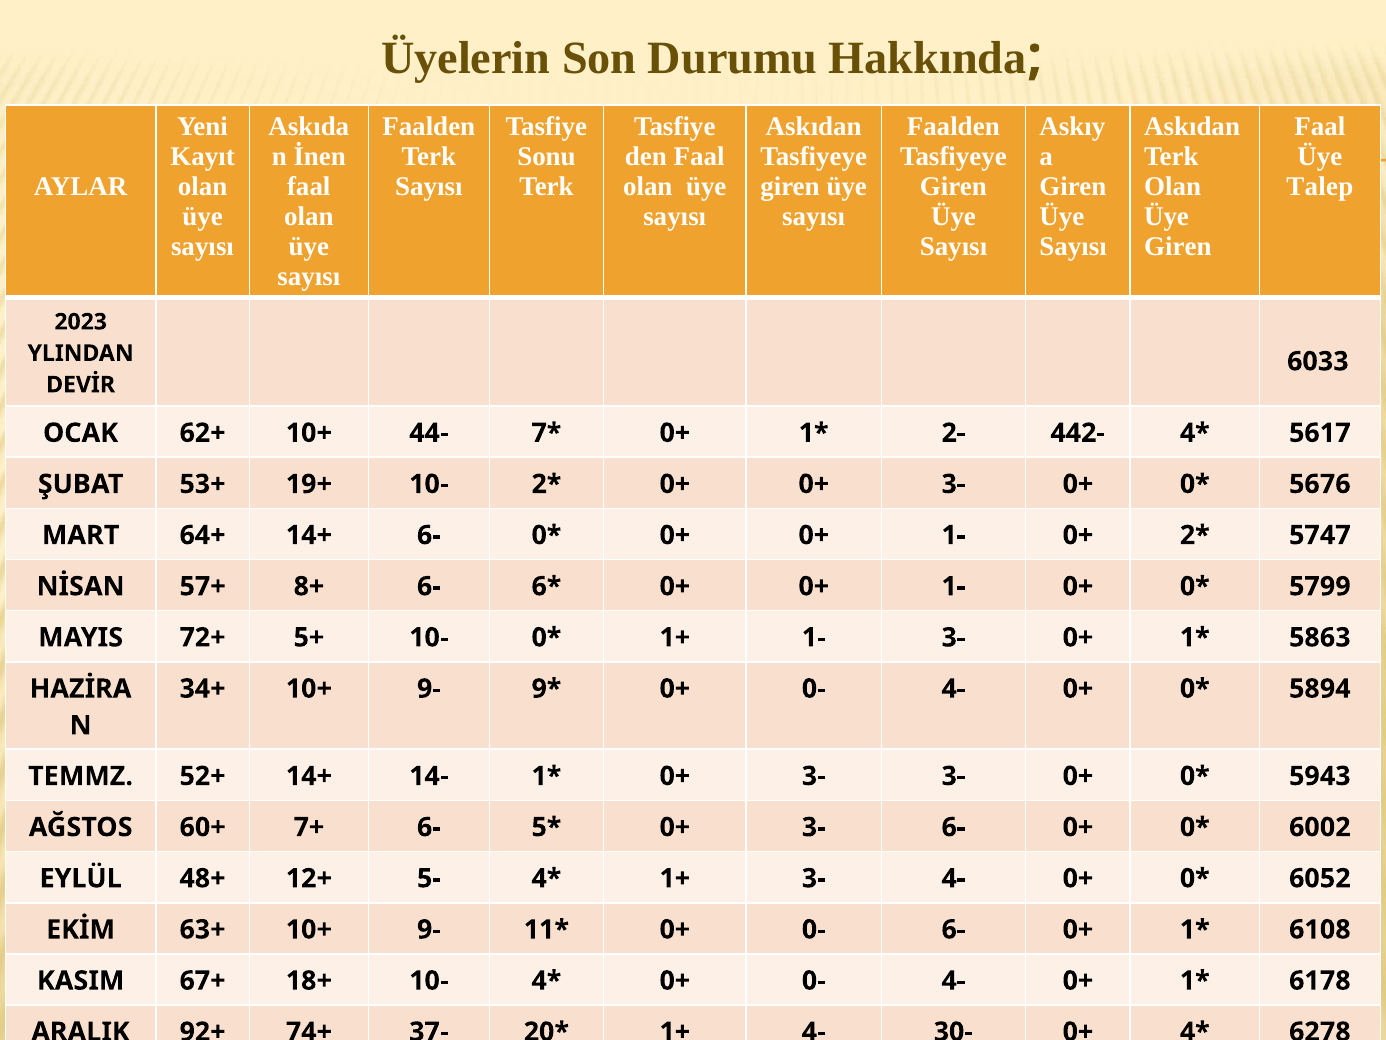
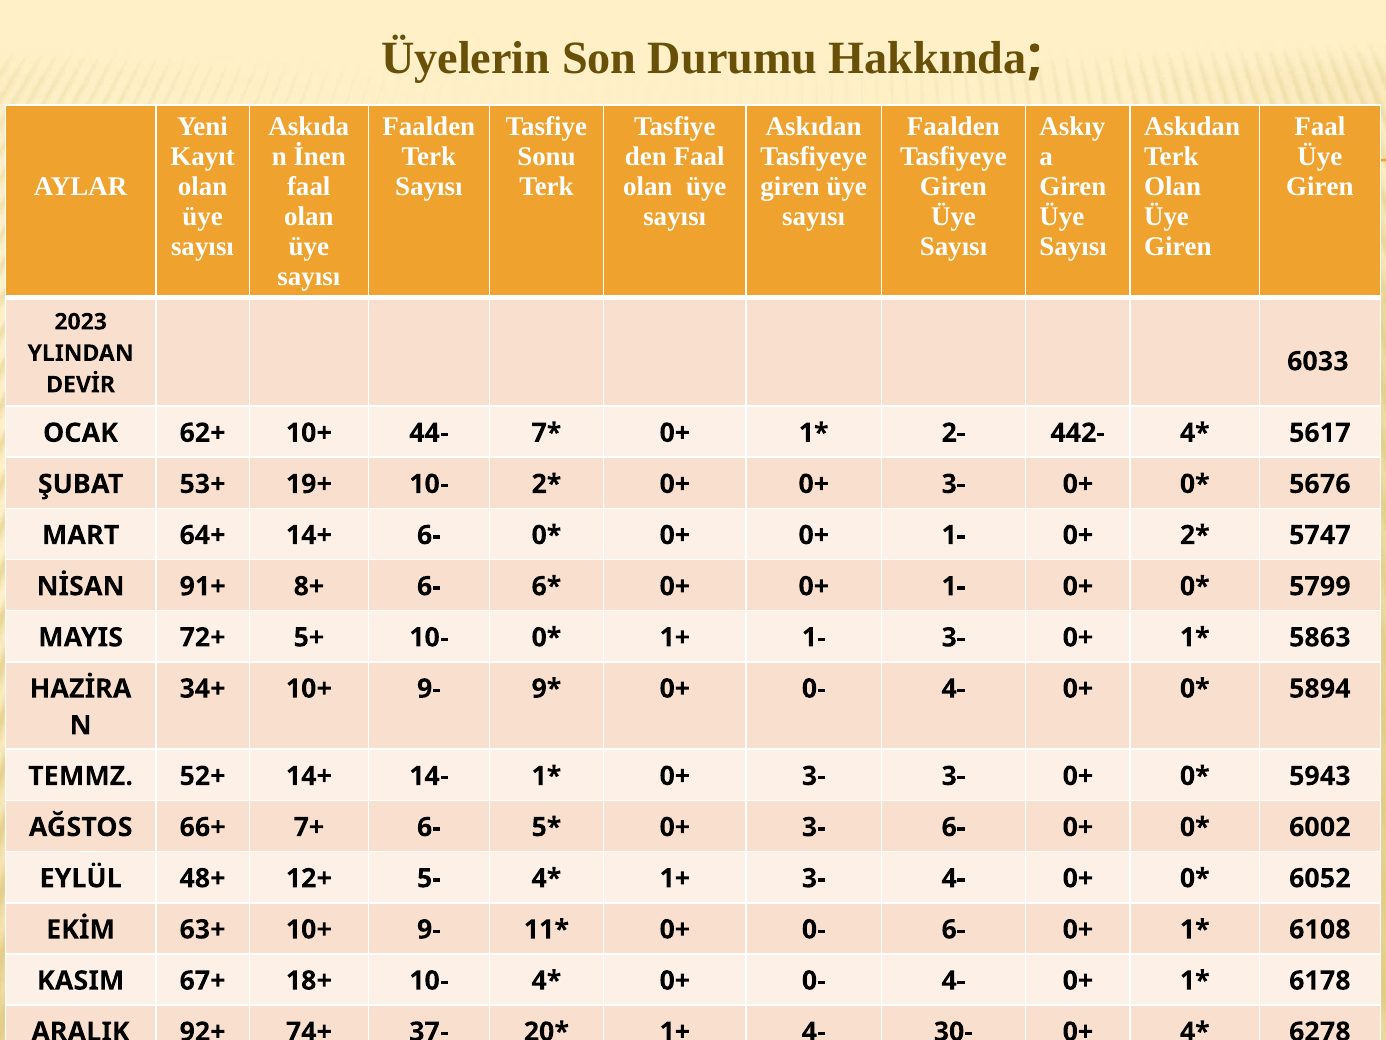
Talep at (1320, 187): Talep -> Giren
57+: 57+ -> 91+
60+: 60+ -> 66+
